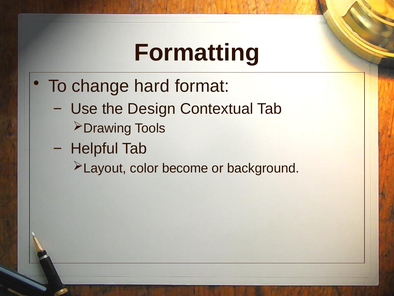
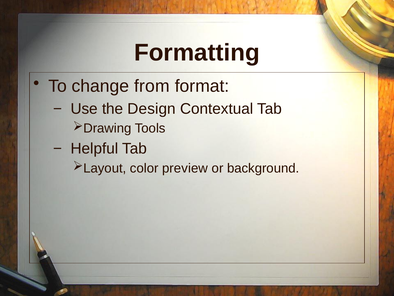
hard: hard -> from
become: become -> preview
